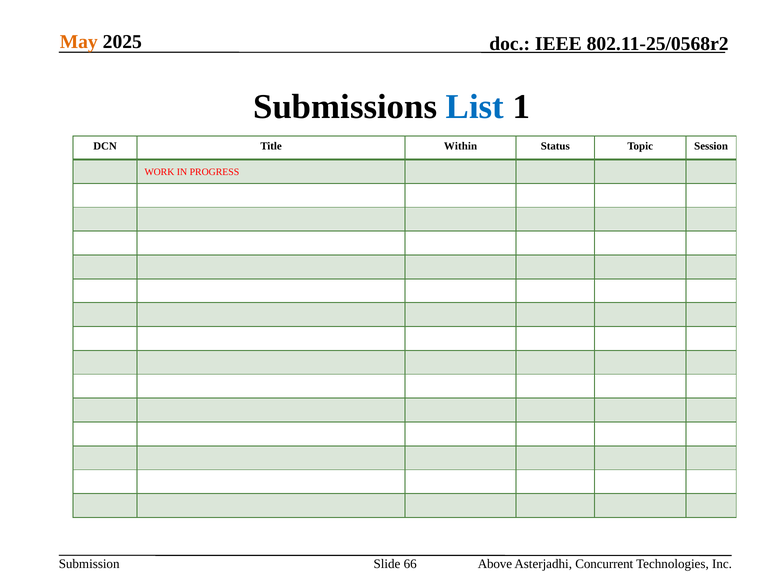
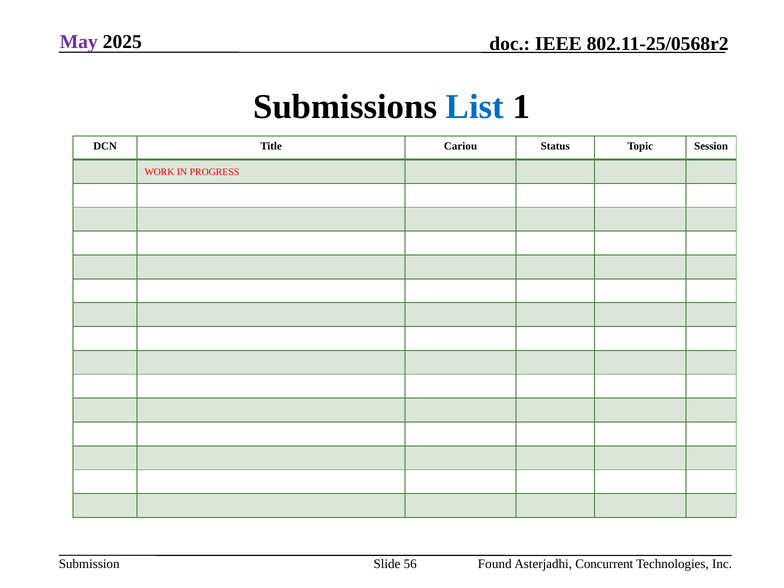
May colour: orange -> purple
Within: Within -> Cariou
66: 66 -> 56
Above: Above -> Found
